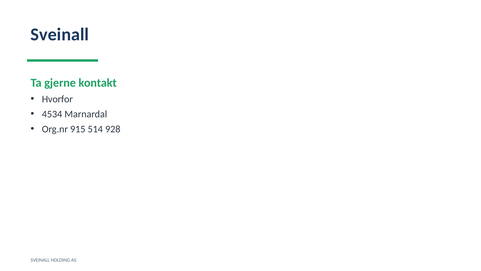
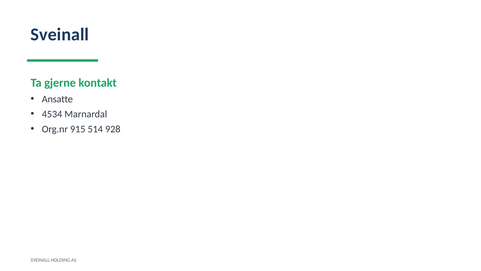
Hvorfor: Hvorfor -> Ansatte
